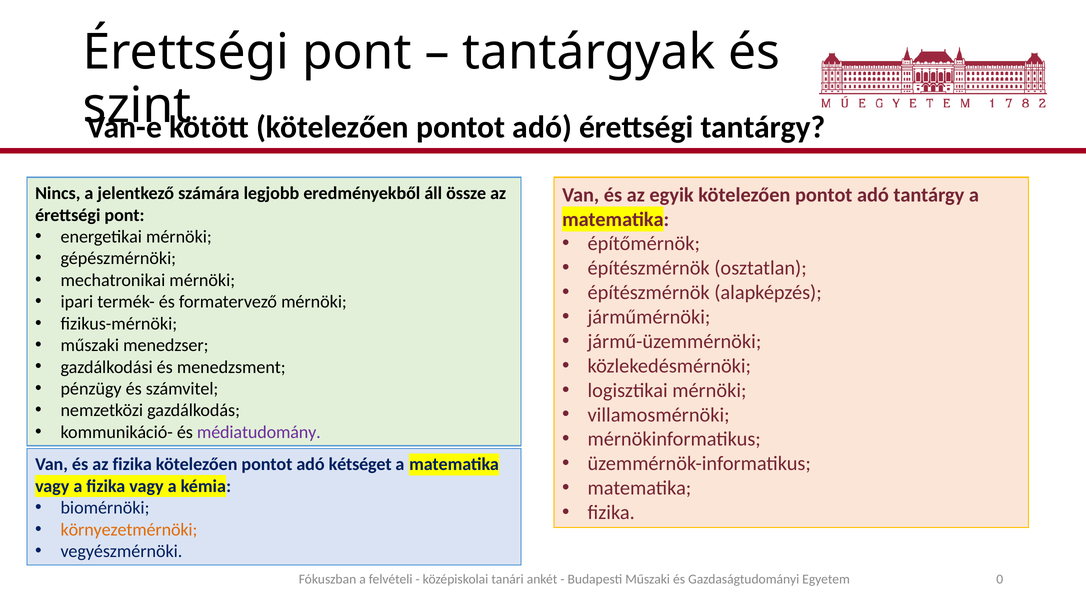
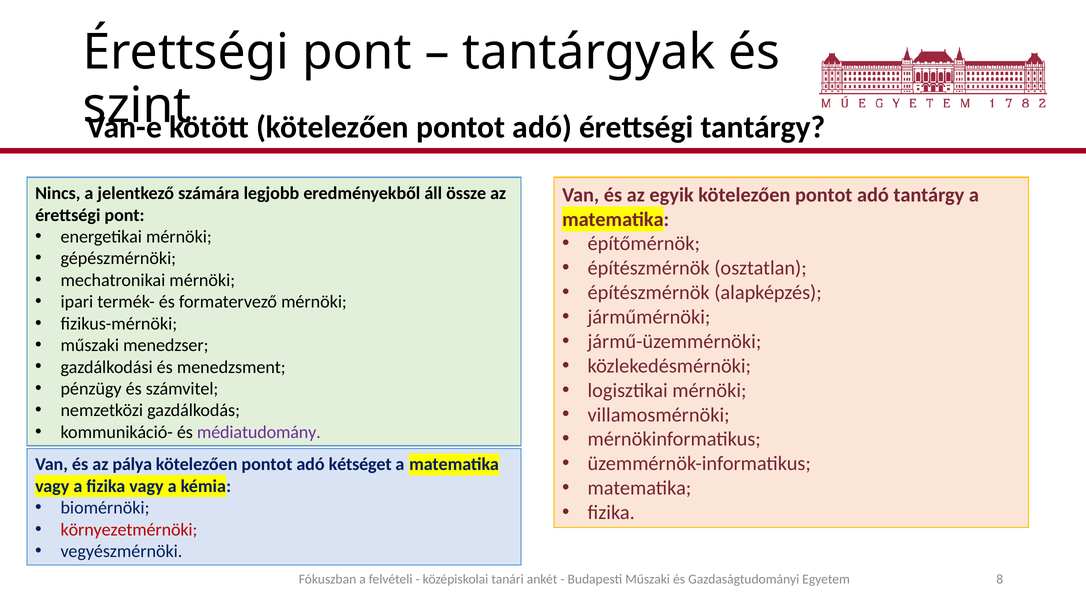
az fizika: fizika -> pálya
környezetmérnöki colour: orange -> red
0: 0 -> 8
